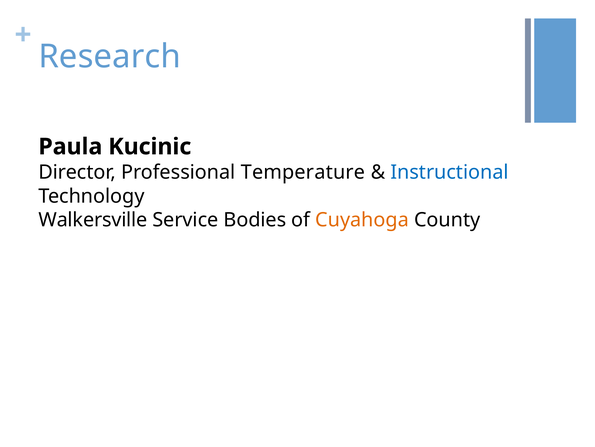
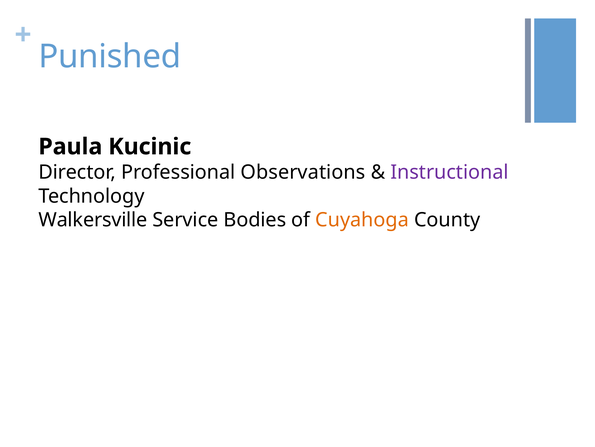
Research: Research -> Punished
Temperature: Temperature -> Observations
Instructional colour: blue -> purple
